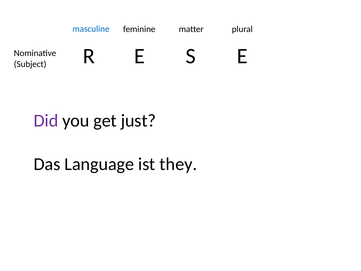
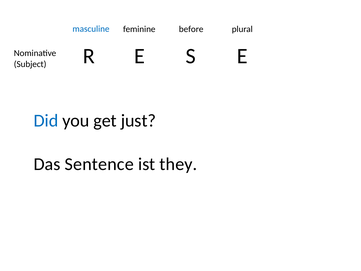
matter: matter -> before
Did colour: purple -> blue
Language: Language -> Sentence
